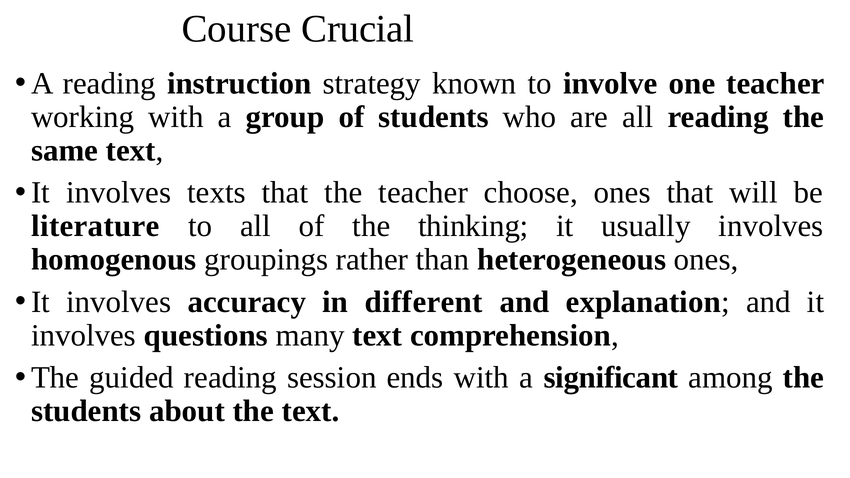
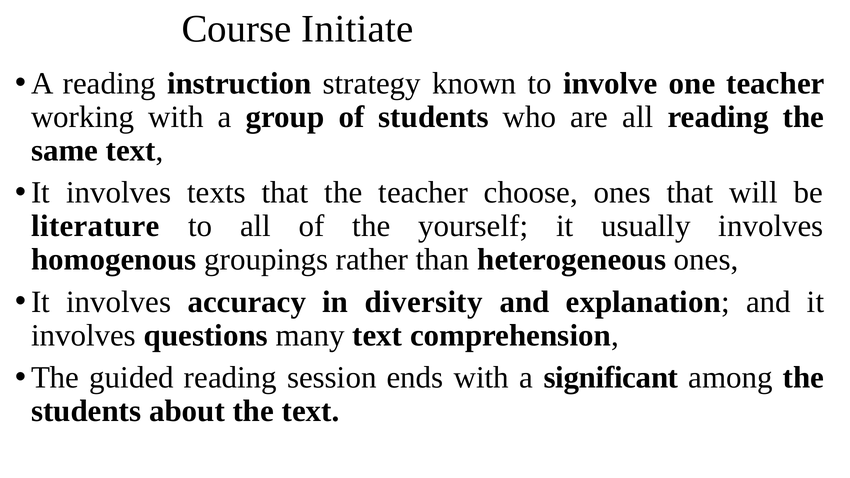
Crucial: Crucial -> Initiate
thinking: thinking -> yourself
different: different -> diversity
